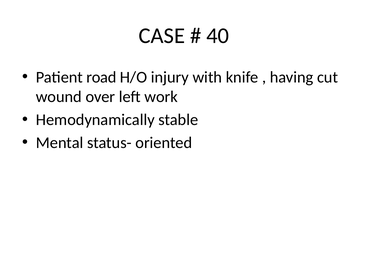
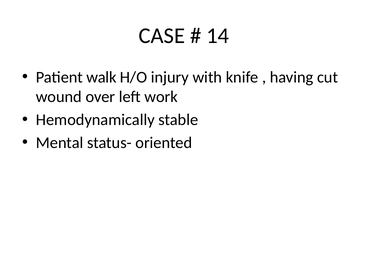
40: 40 -> 14
road: road -> walk
